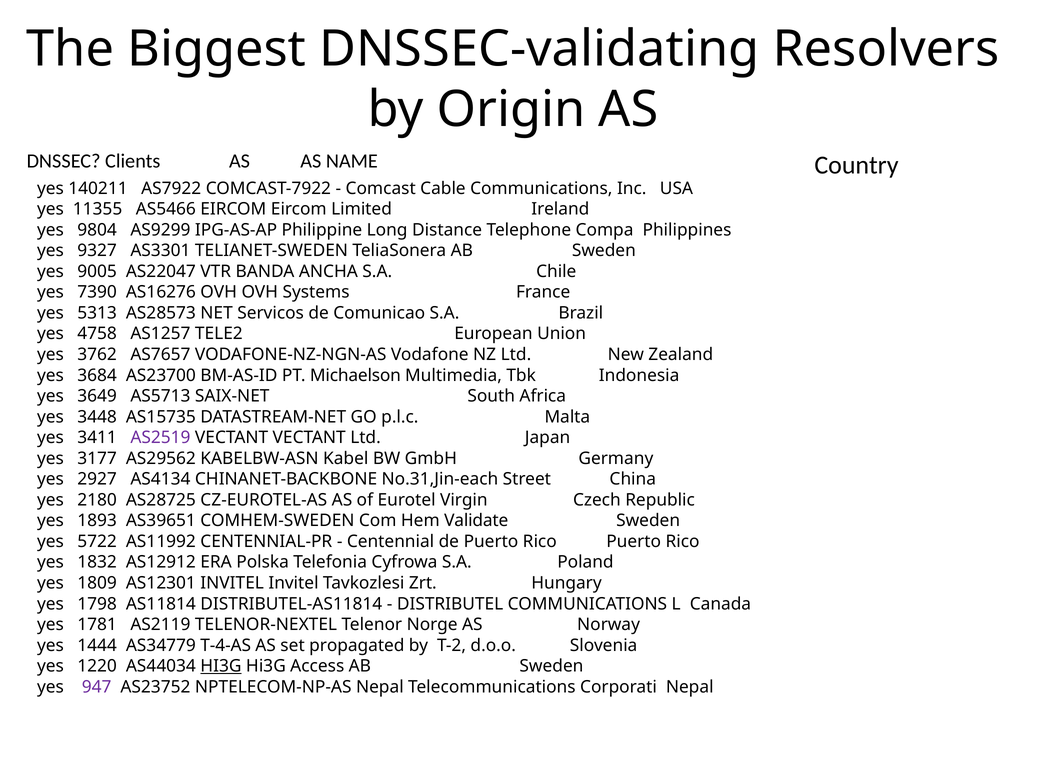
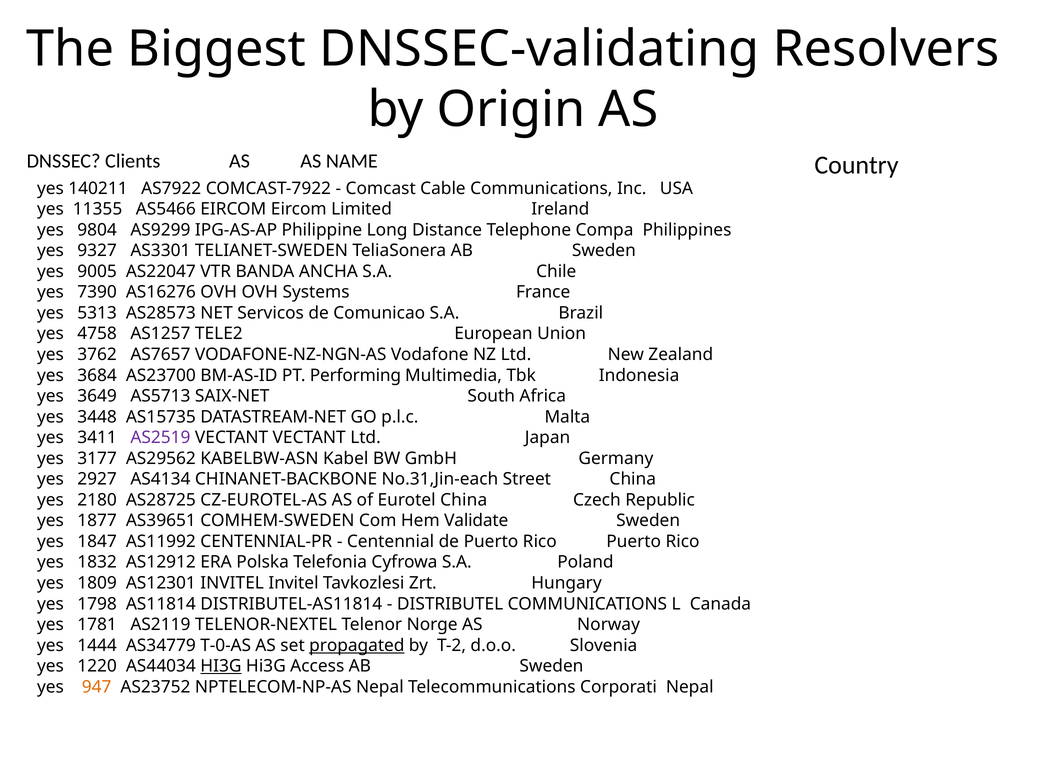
Michaelson: Michaelson -> Performing
Eurotel Virgin: Virgin -> China
1893: 1893 -> 1877
5722: 5722 -> 1847
T-4-AS: T-4-AS -> T-0-AS
propagated underline: none -> present
947 colour: purple -> orange
